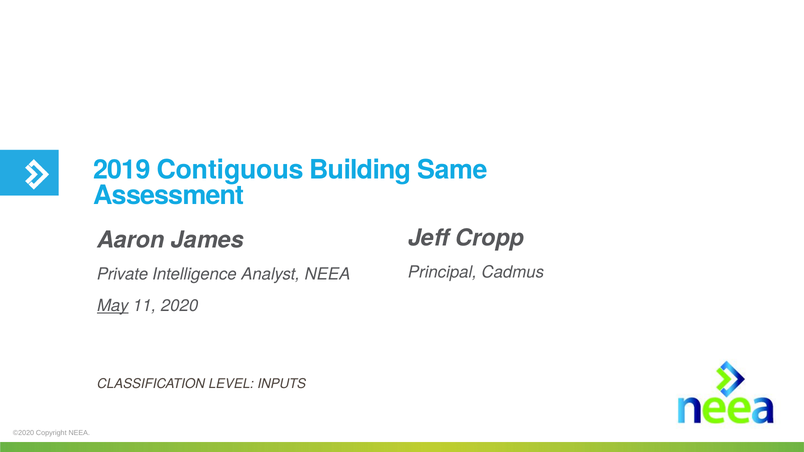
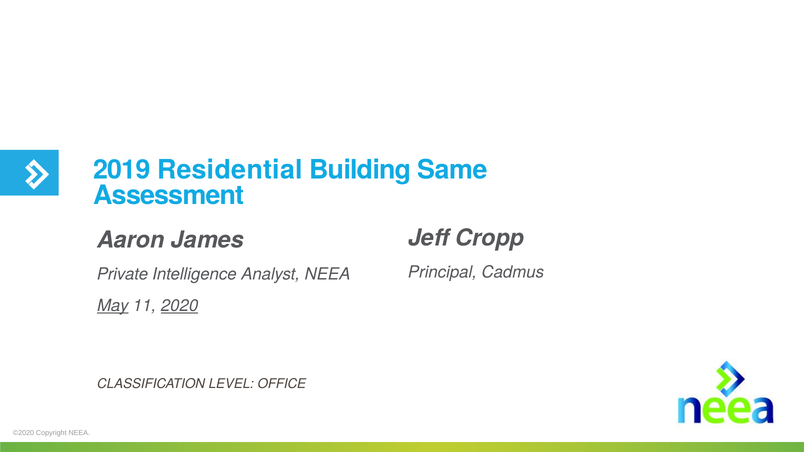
Contiguous: Contiguous -> Residential
2020 underline: none -> present
INPUTS: INPUTS -> OFFICE
